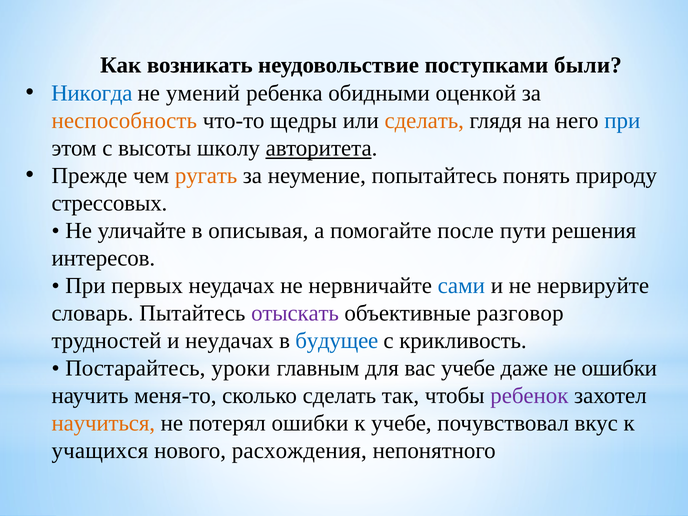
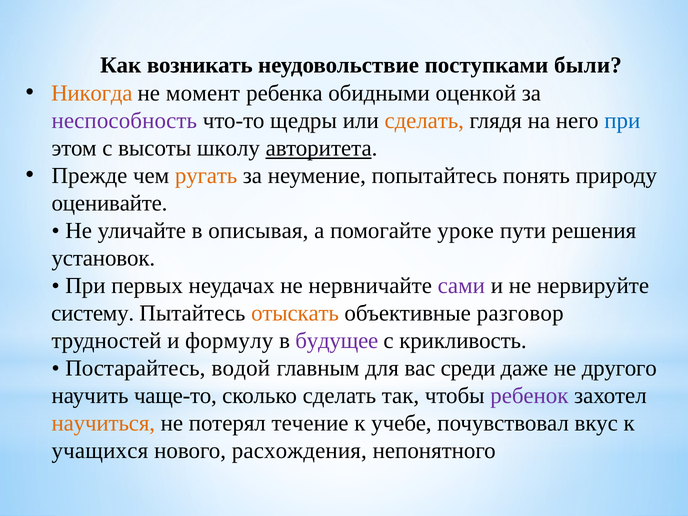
Никогда colour: blue -> orange
умений: умений -> момент
неспособность colour: orange -> purple
стрессовых: стрессовых -> оценивайте
после: после -> уроке
интересов: интересов -> установок
сами colour: blue -> purple
словарь: словарь -> систему
отыскать colour: purple -> orange
и неудачах: неудачах -> формулу
будущее colour: blue -> purple
уроки: уроки -> водой
вас учебе: учебе -> среди
не ошибки: ошибки -> другого
меня-то: меня-то -> чаще-то
потерял ошибки: ошибки -> течение
